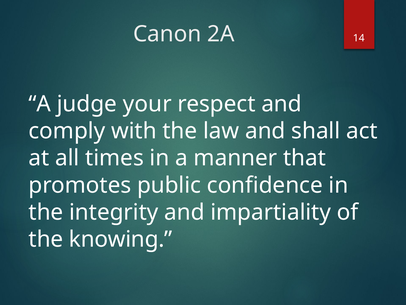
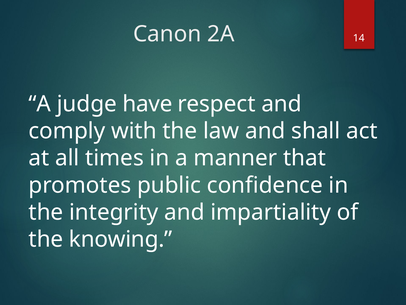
your: your -> have
